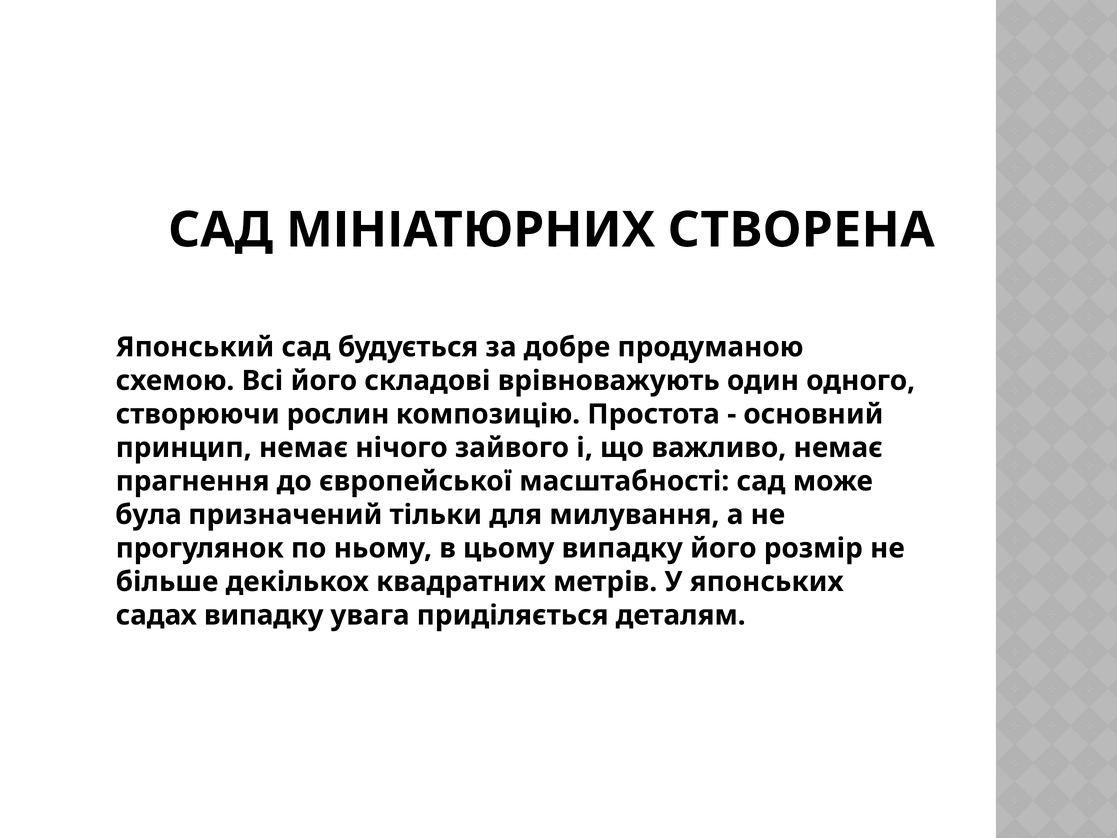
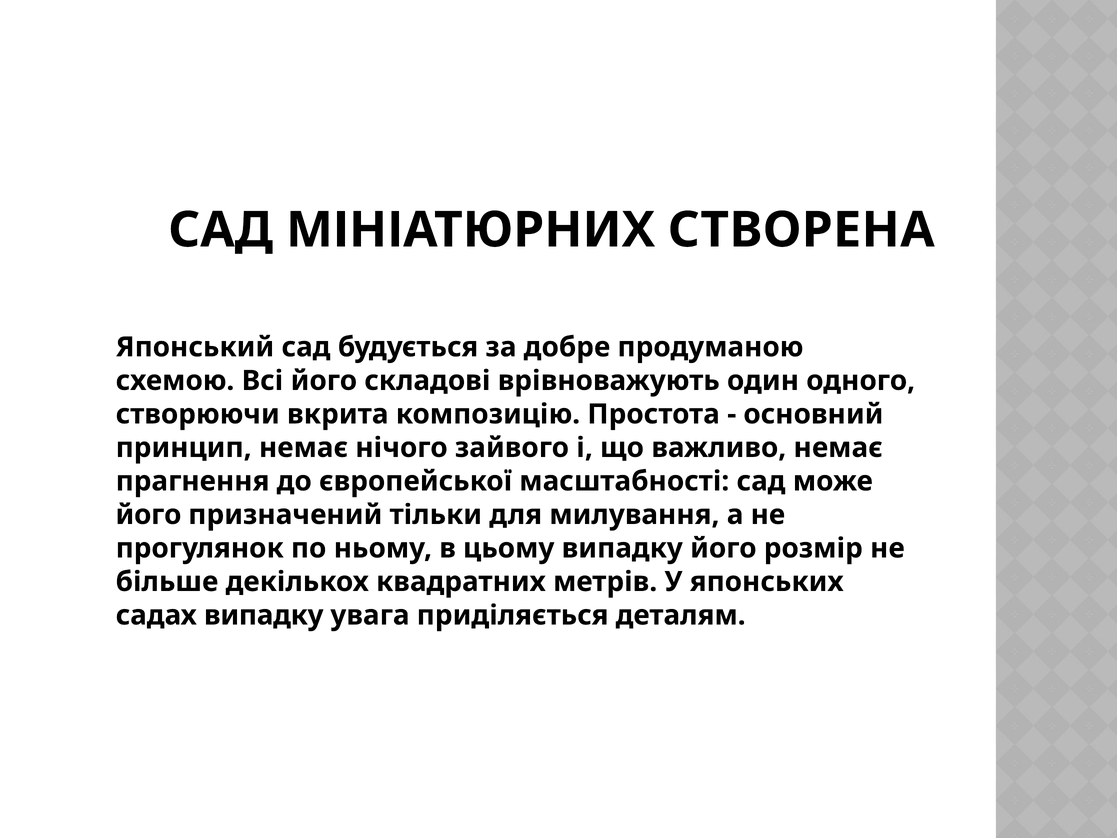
рослин: рослин -> вкрита
була at (148, 515): була -> його
